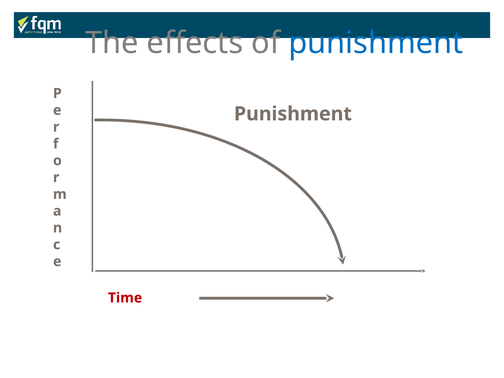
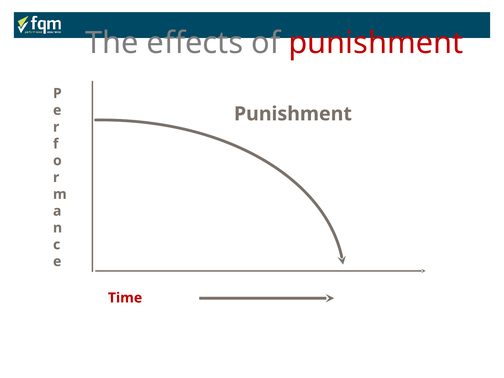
punishment at (376, 43) colour: blue -> red
